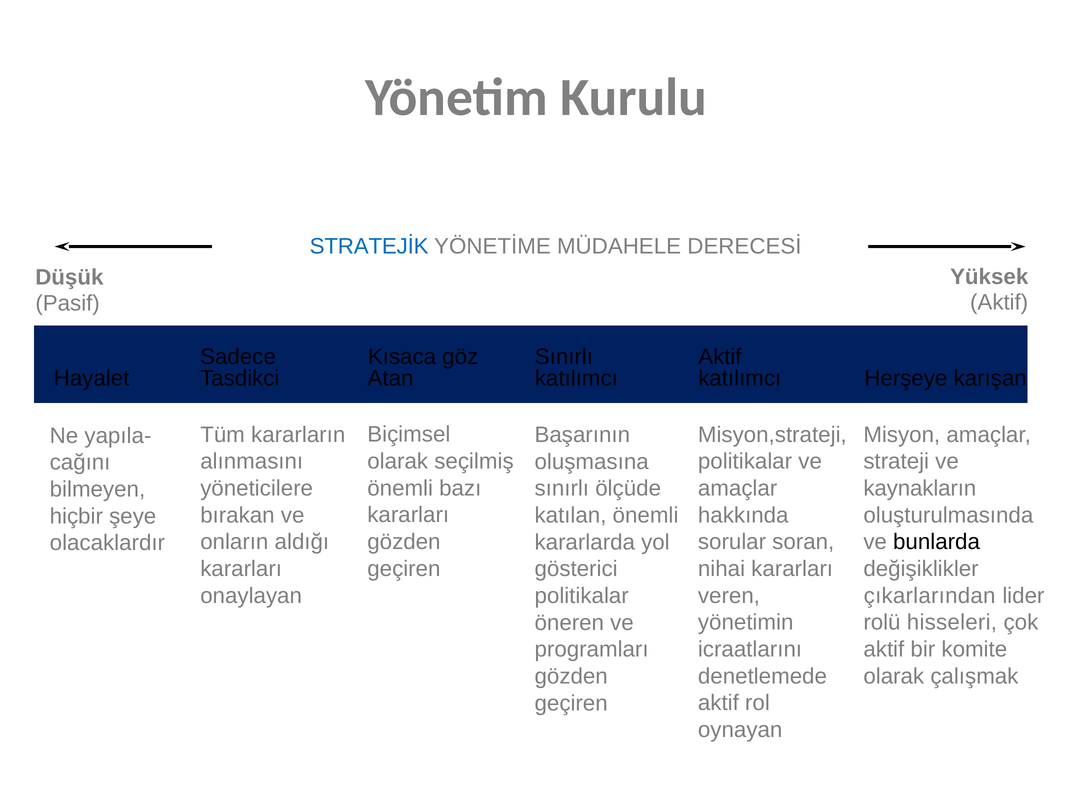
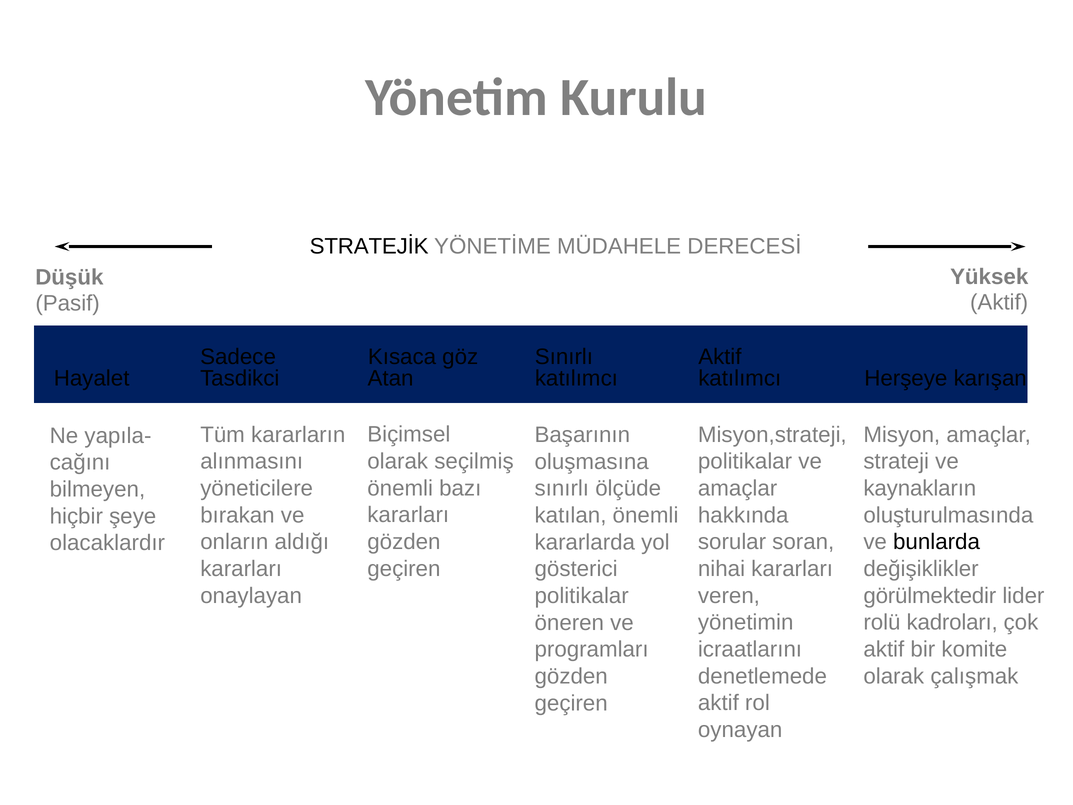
STRATEJİK colour: blue -> black
çıkarlarından: çıkarlarından -> görülmektedir
hisseleri: hisseleri -> kadroları
